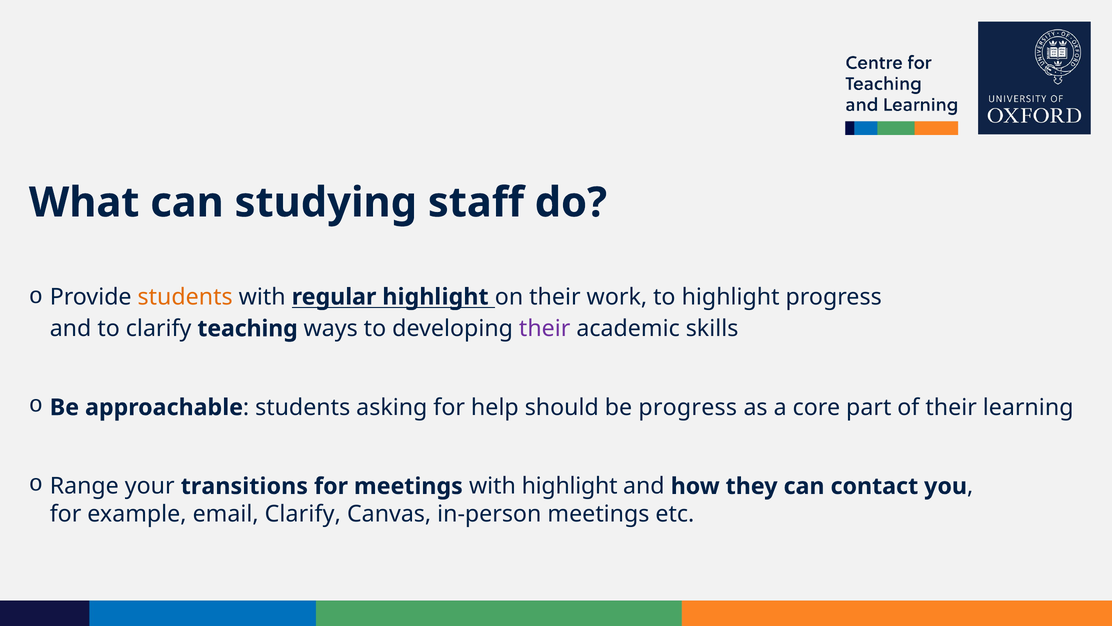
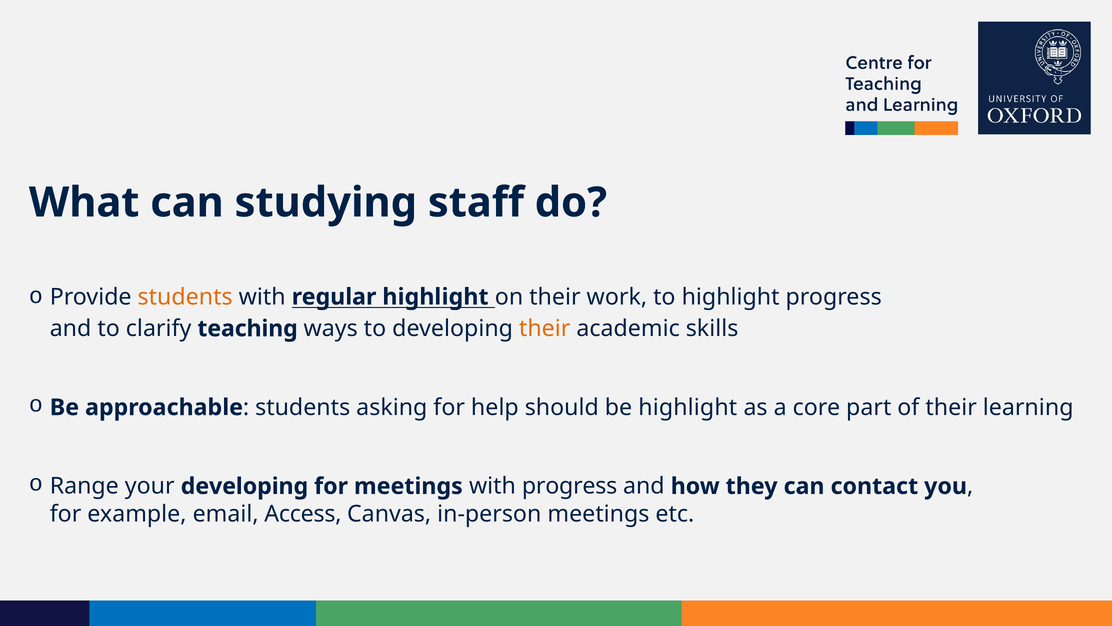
their at (545, 328) colour: purple -> orange
be progress: progress -> highlight
your transitions: transitions -> developing
with highlight: highlight -> progress
email Clarify: Clarify -> Access
